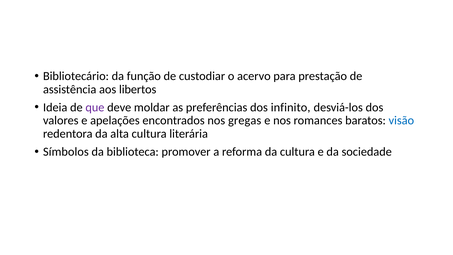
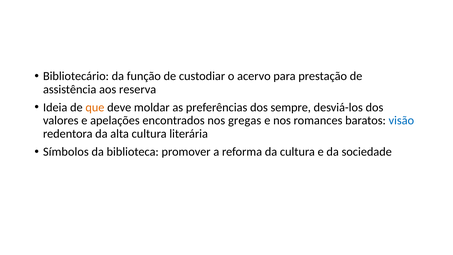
libertos: libertos -> reserva
que colour: purple -> orange
infinito: infinito -> sempre
